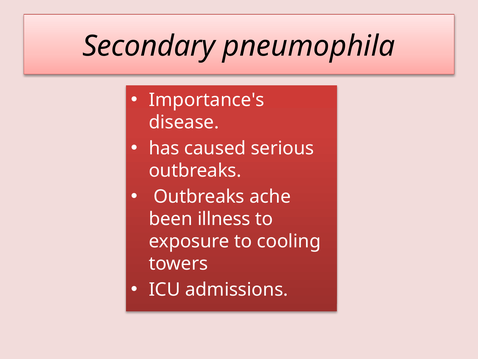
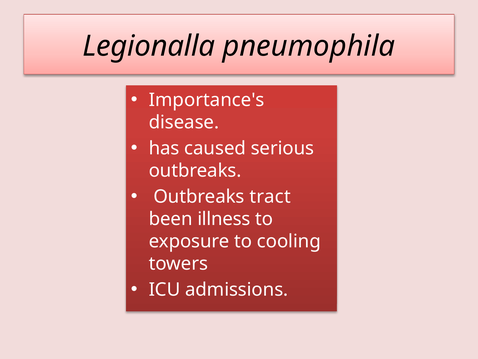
Secondary: Secondary -> Legionalla
ache: ache -> tract
